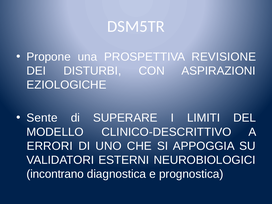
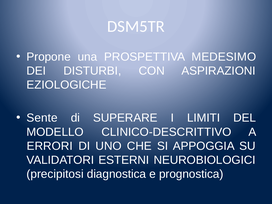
REVISIONE: REVISIONE -> MEDESIMO
incontrano: incontrano -> precipitosi
